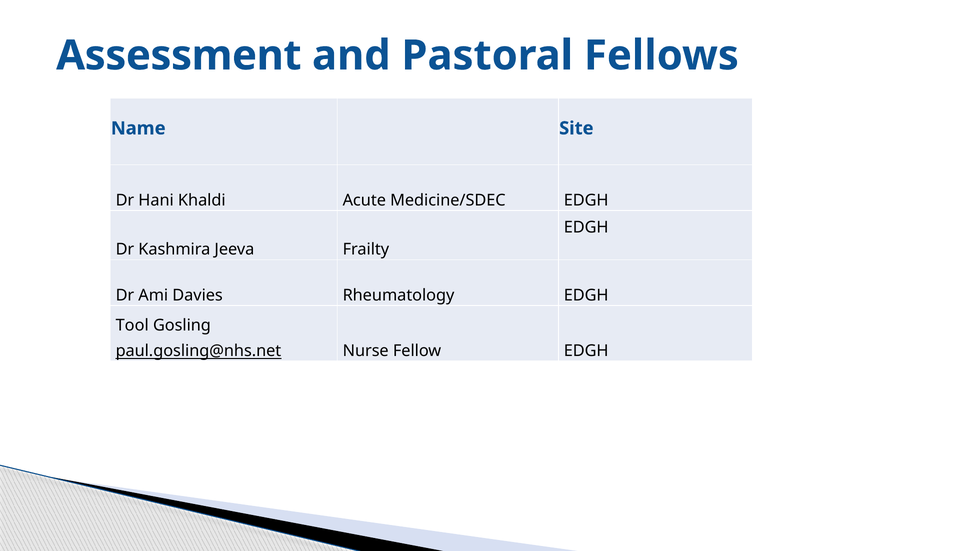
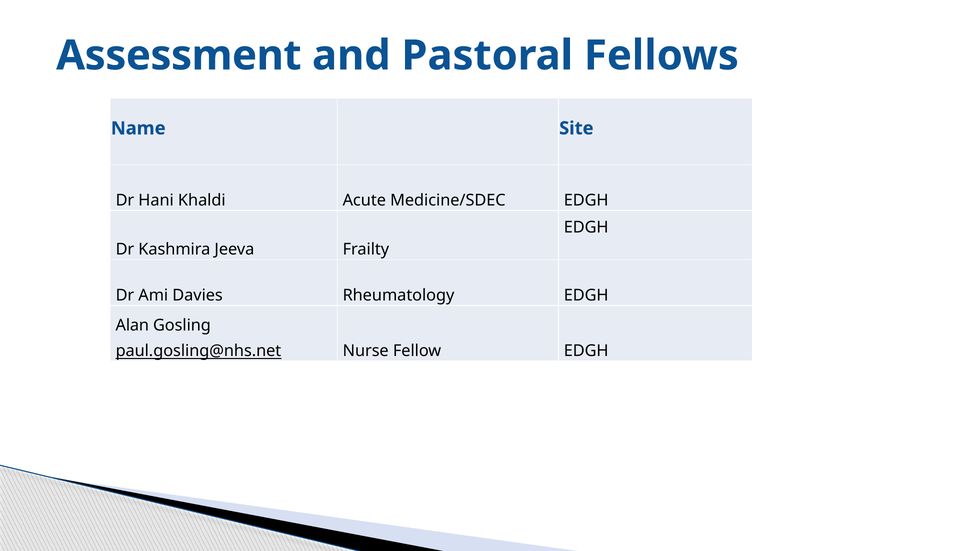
Tool: Tool -> Alan
